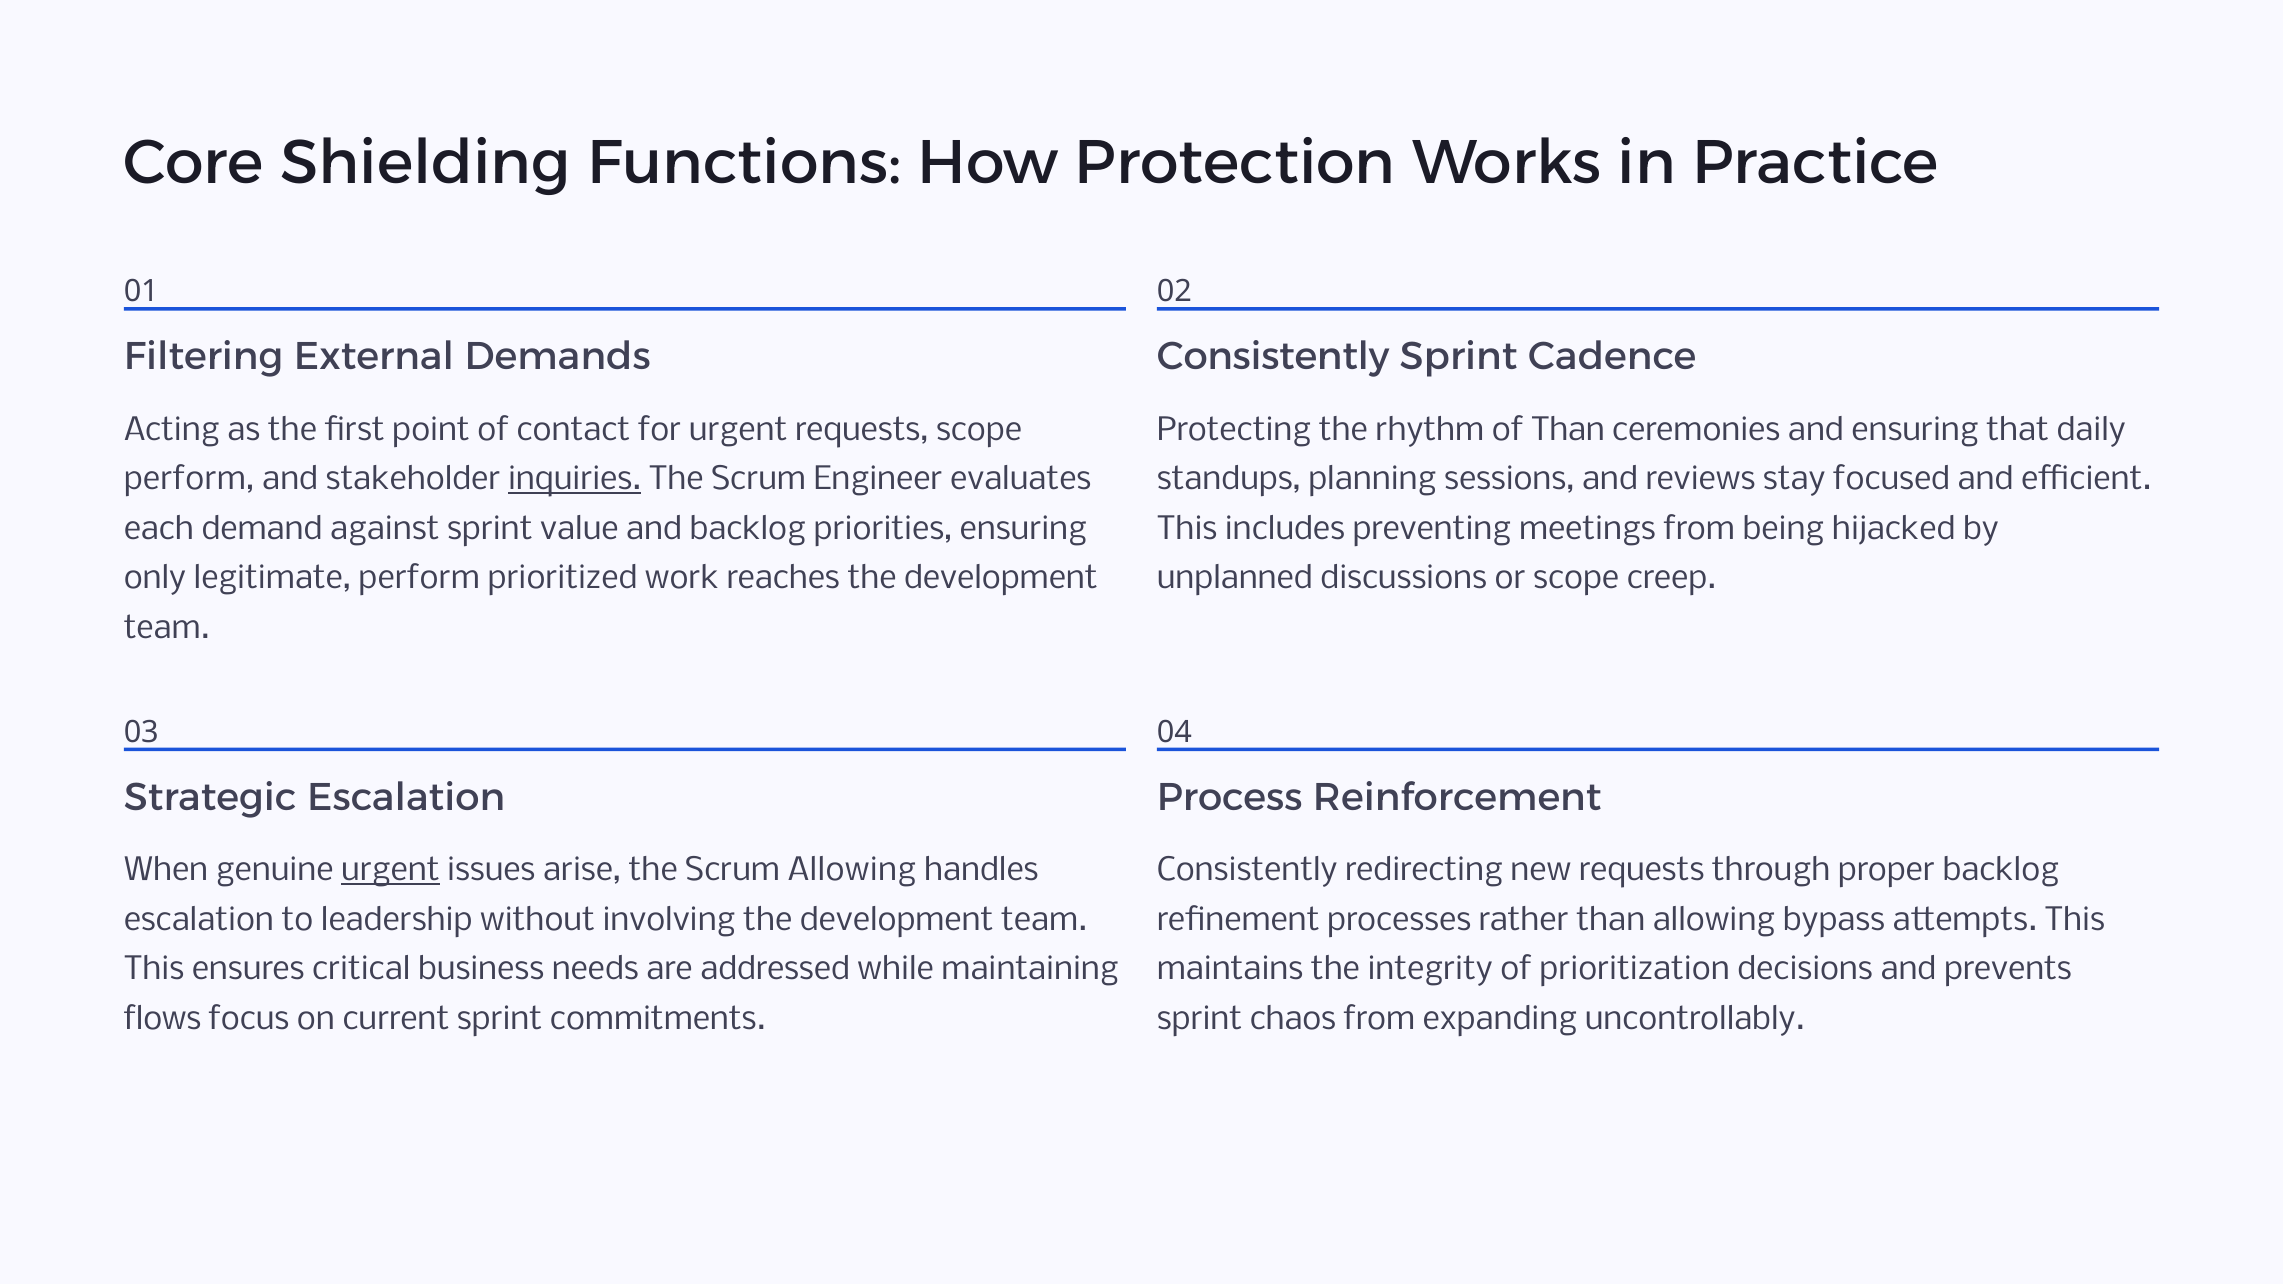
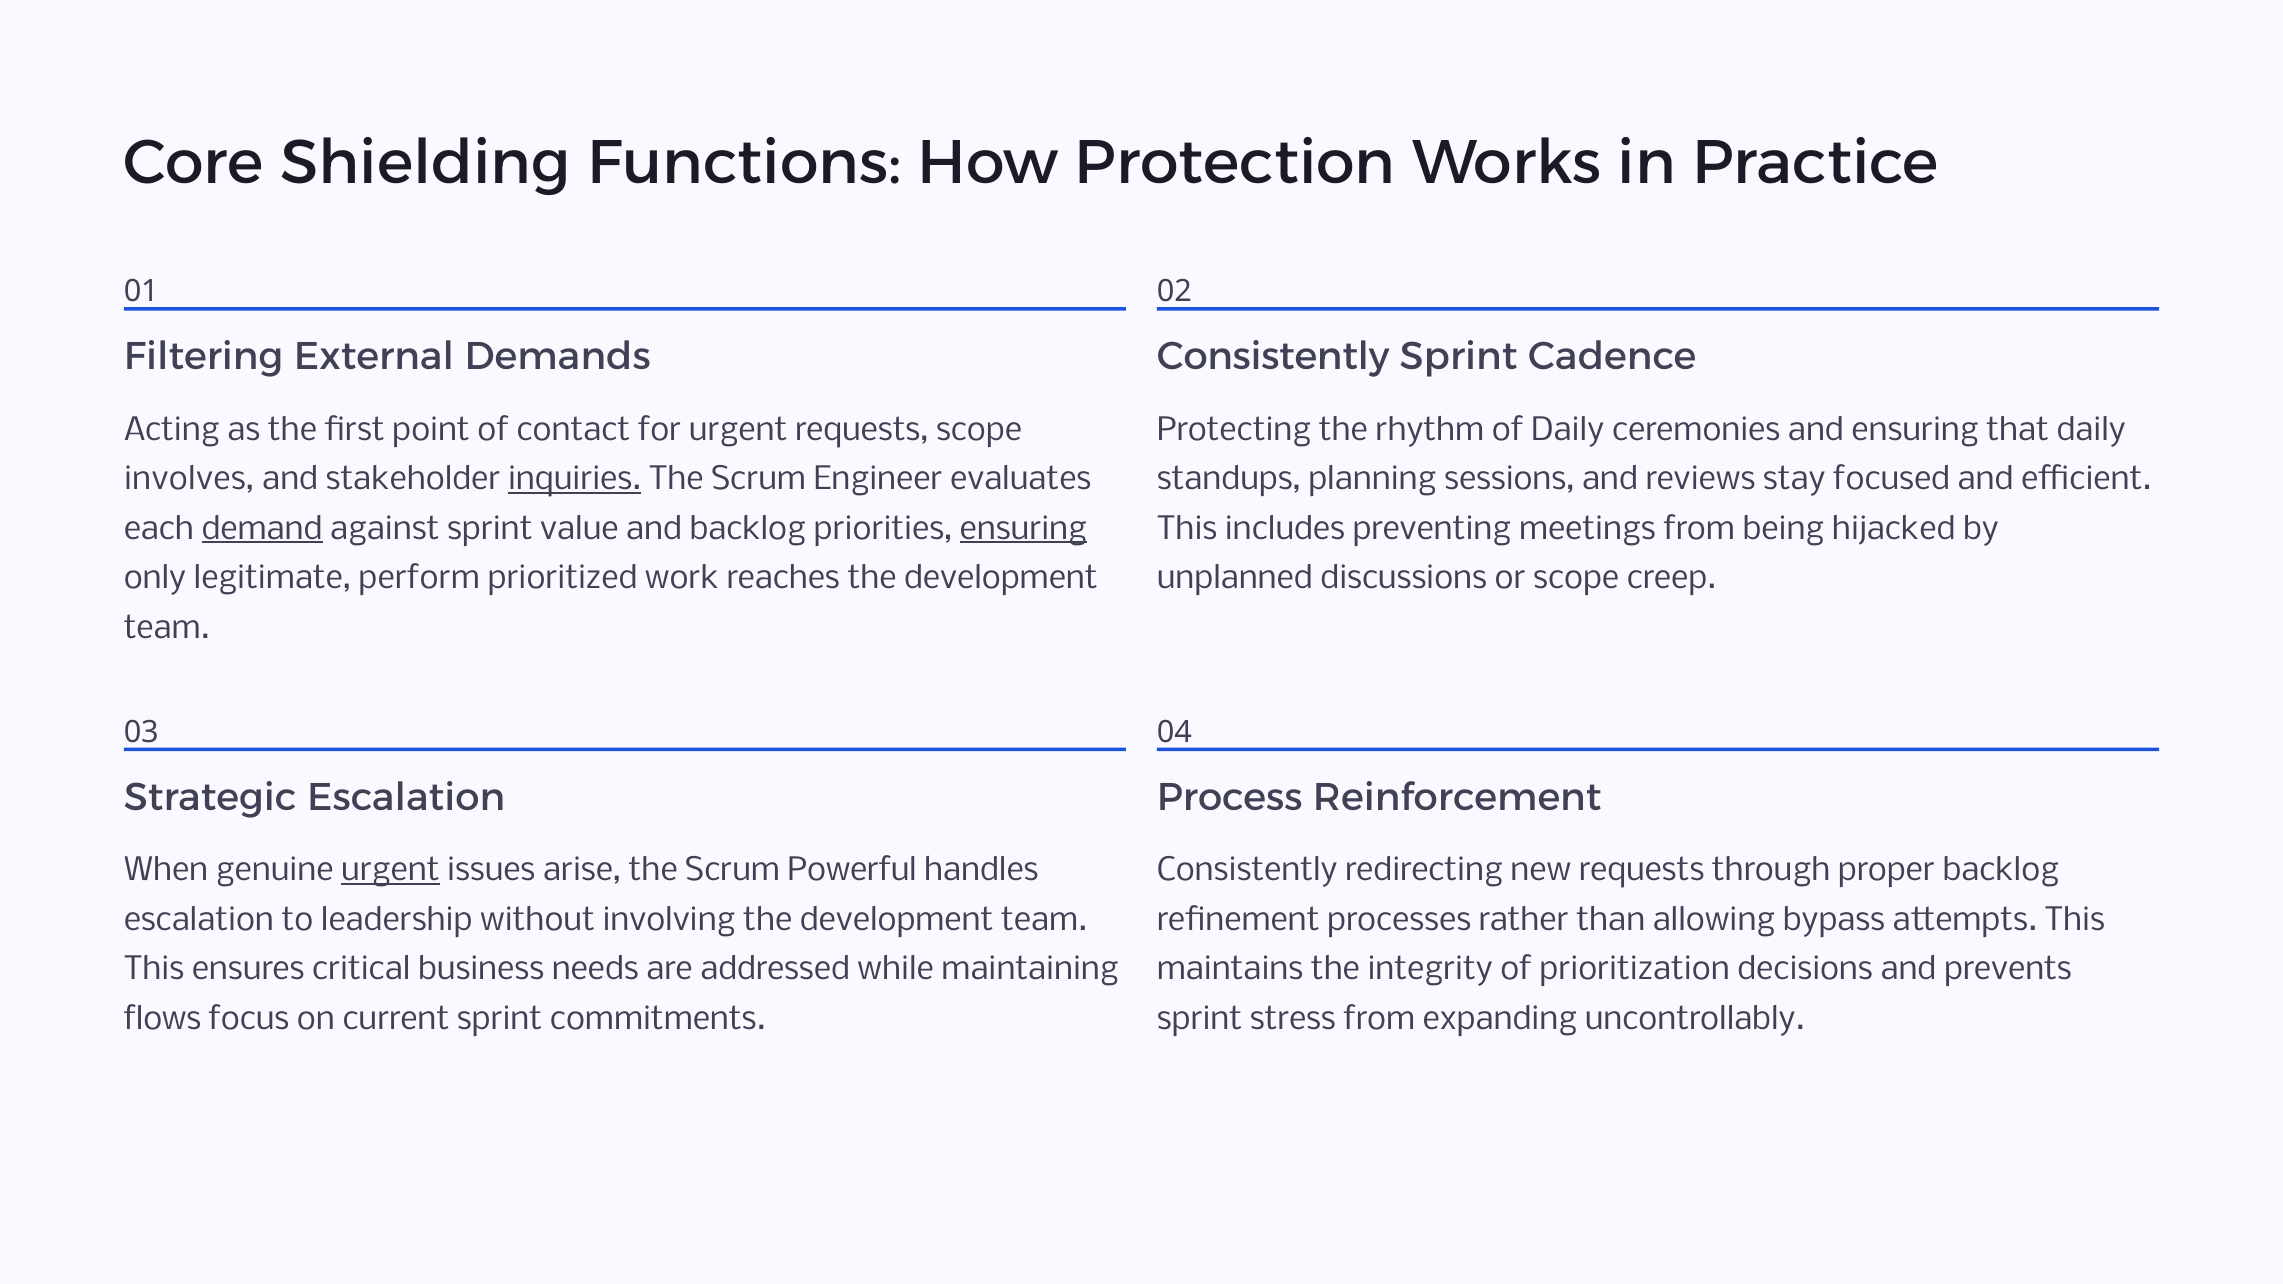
of Than: Than -> Daily
perform at (189, 480): perform -> involves
demand underline: none -> present
ensuring at (1023, 529) underline: none -> present
Scrum Allowing: Allowing -> Powerful
chaos: chaos -> stress
